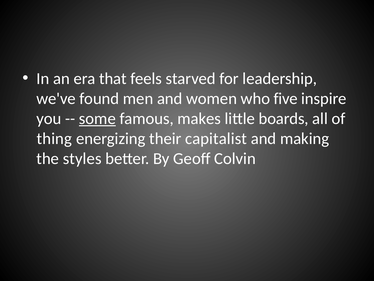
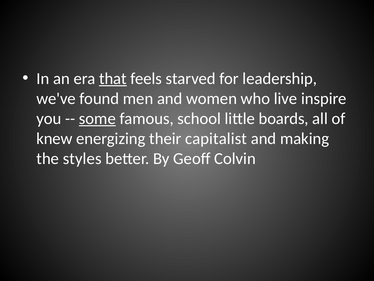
that underline: none -> present
five: five -> live
makes: makes -> school
thing: thing -> knew
